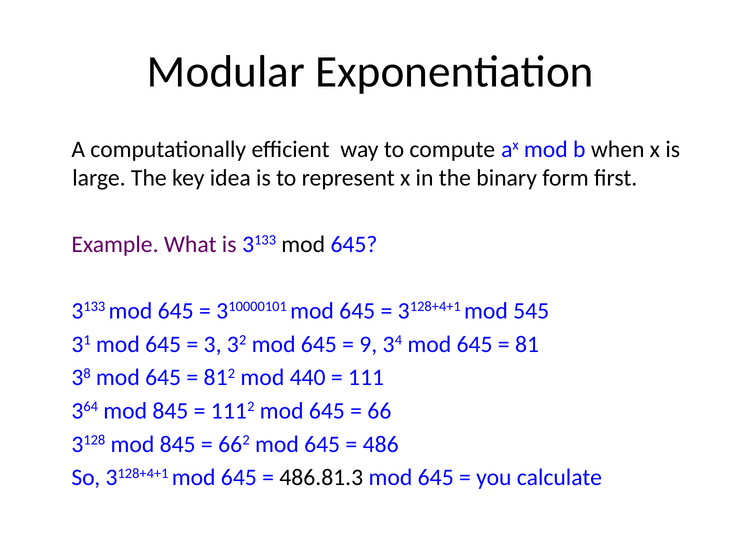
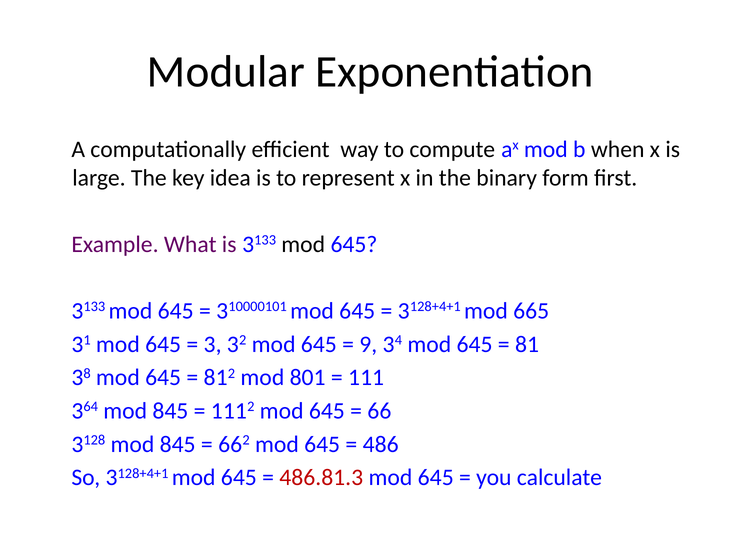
545: 545 -> 665
440: 440 -> 801
486.81.3 colour: black -> red
